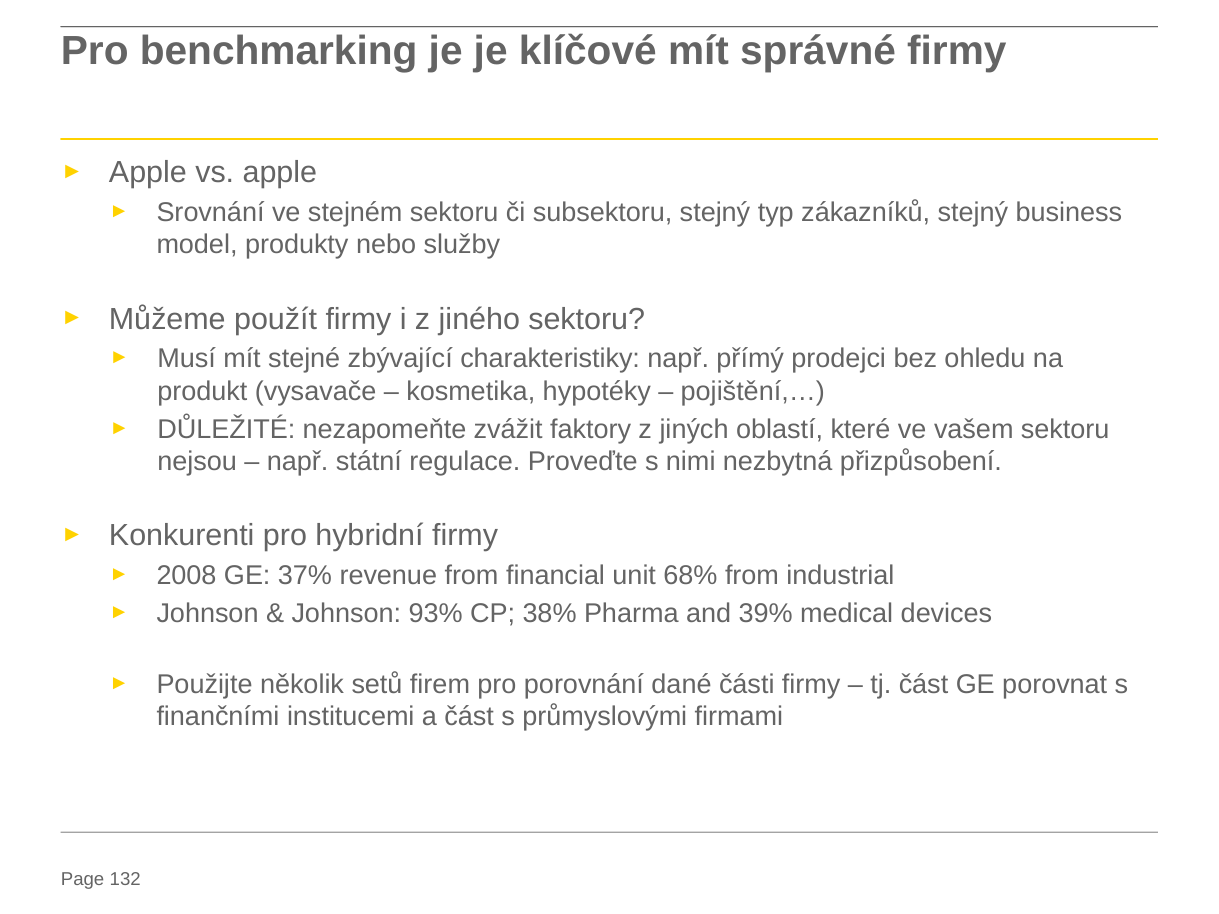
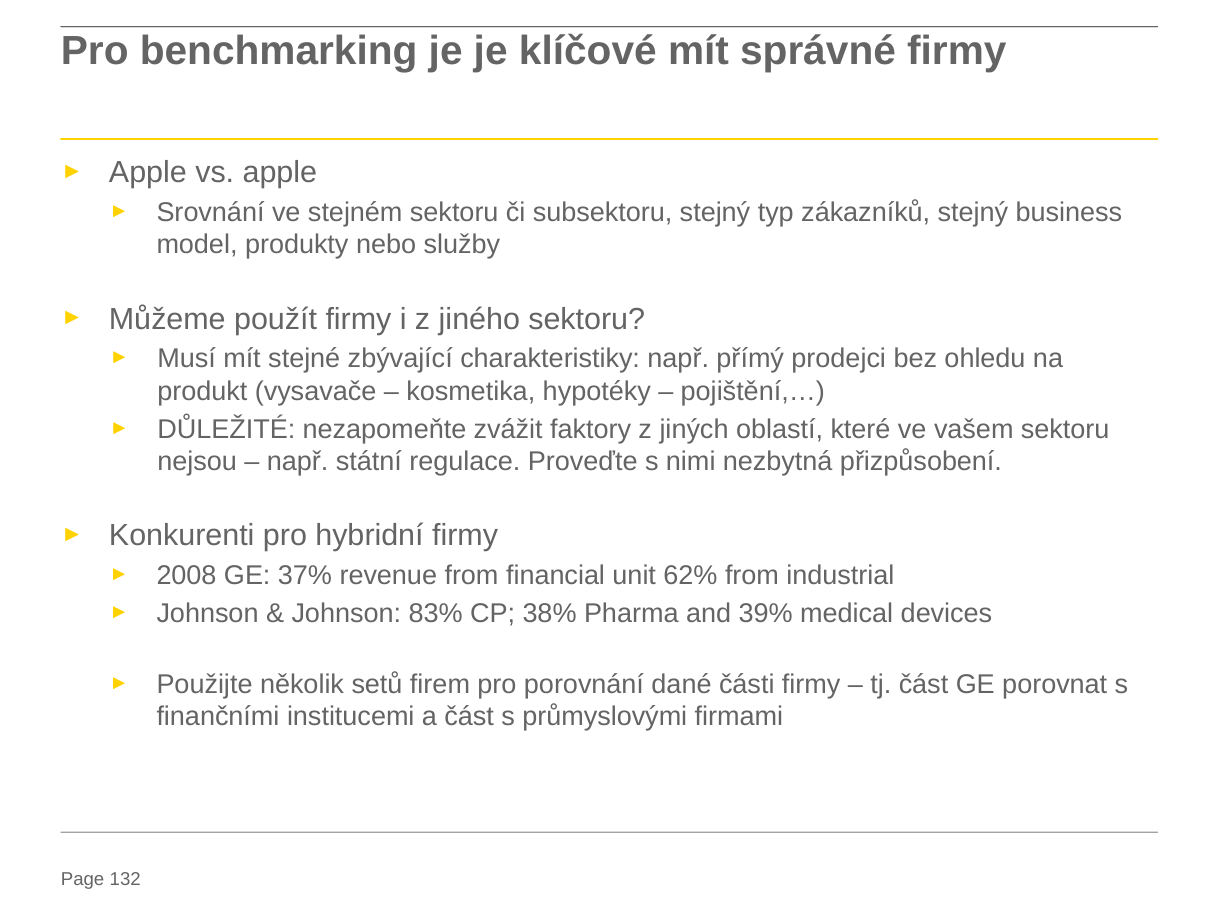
68%: 68% -> 62%
93%: 93% -> 83%
